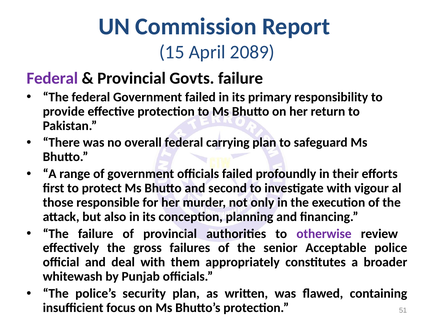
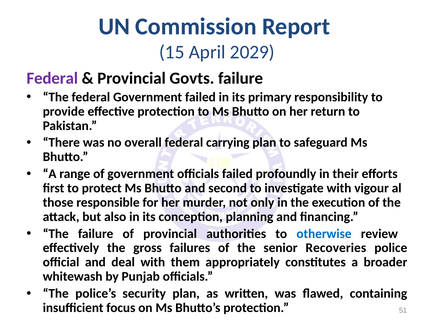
2089: 2089 -> 2029
otherwise colour: purple -> blue
Acceptable: Acceptable -> Recoveries
